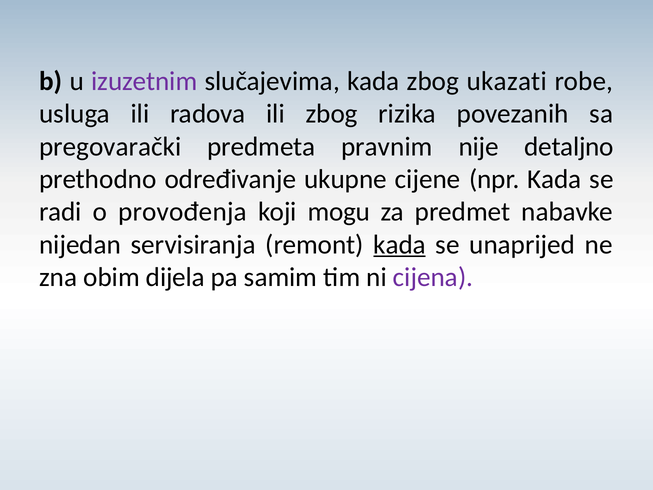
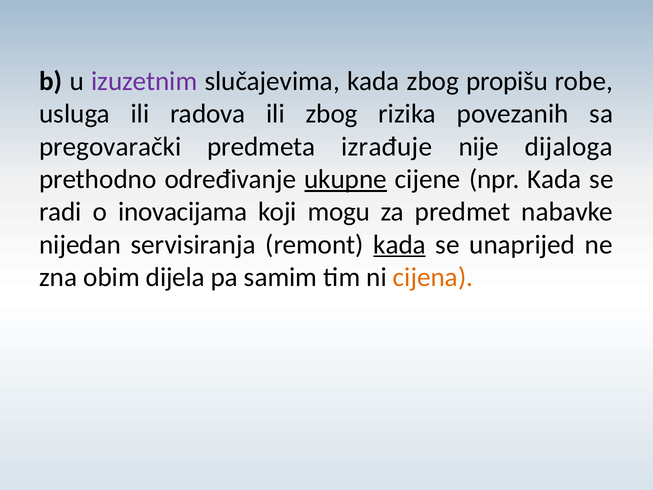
ukazati: ukazati -> propišu
pravnim: pravnim -> izrađuje
detaljno: detaljno -> dijaloga
ukupne underline: none -> present
provođenja: provođenja -> inovacijama
cijena colour: purple -> orange
